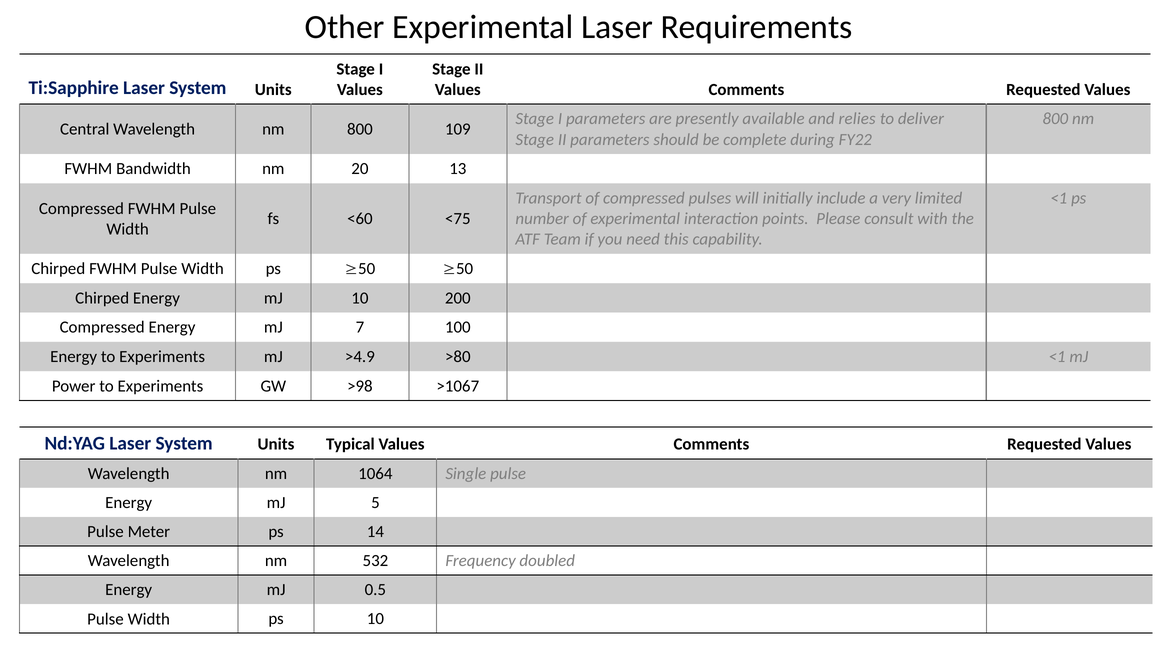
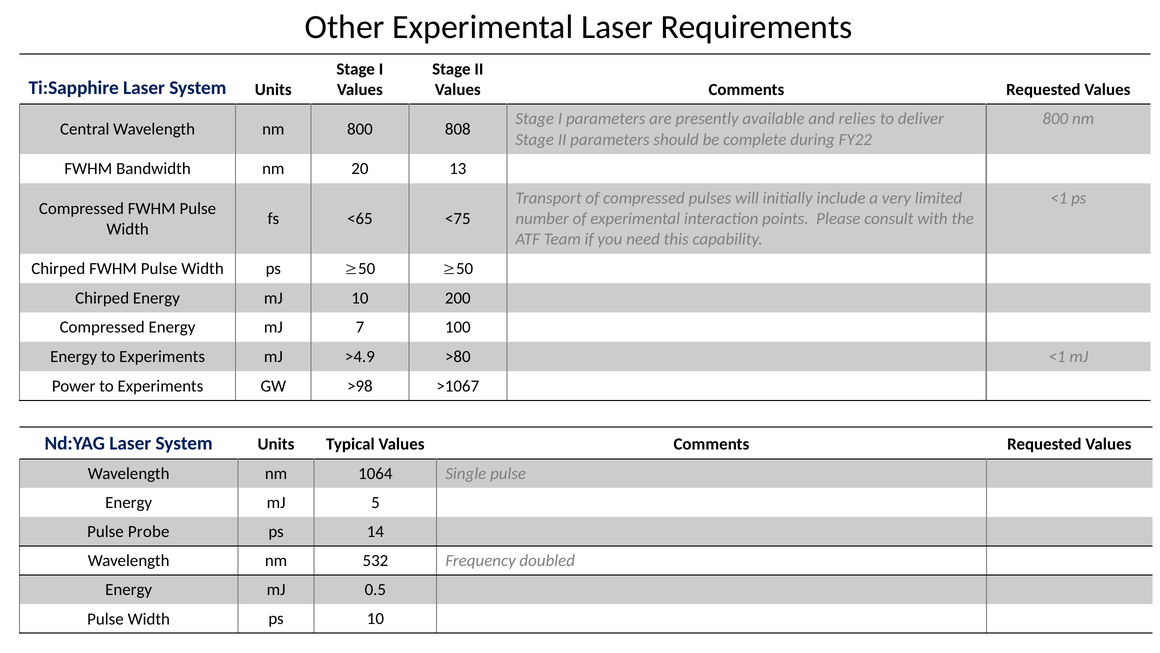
109: 109 -> 808
<60: <60 -> <65
Meter: Meter -> Probe
